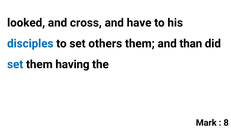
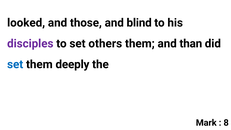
cross: cross -> those
have: have -> blind
disciples colour: blue -> purple
having: having -> deeply
